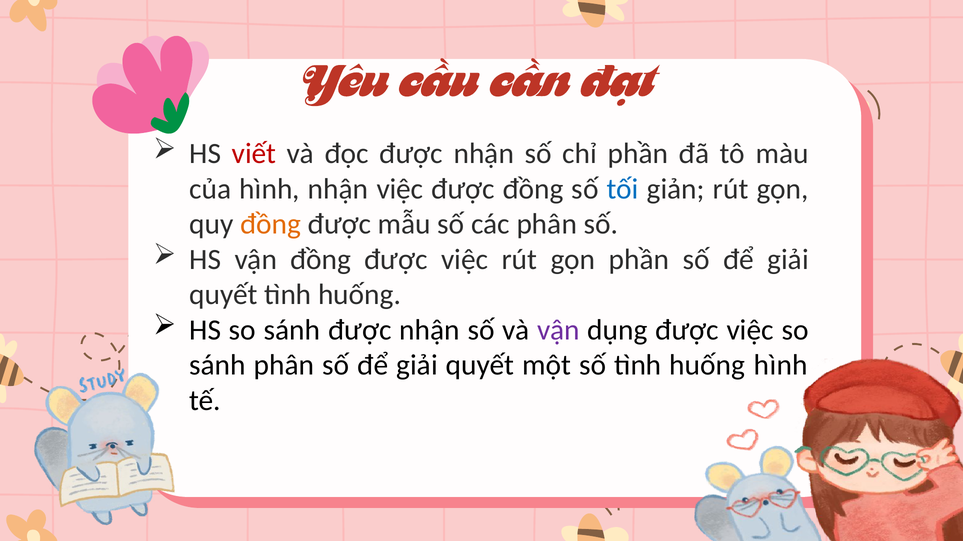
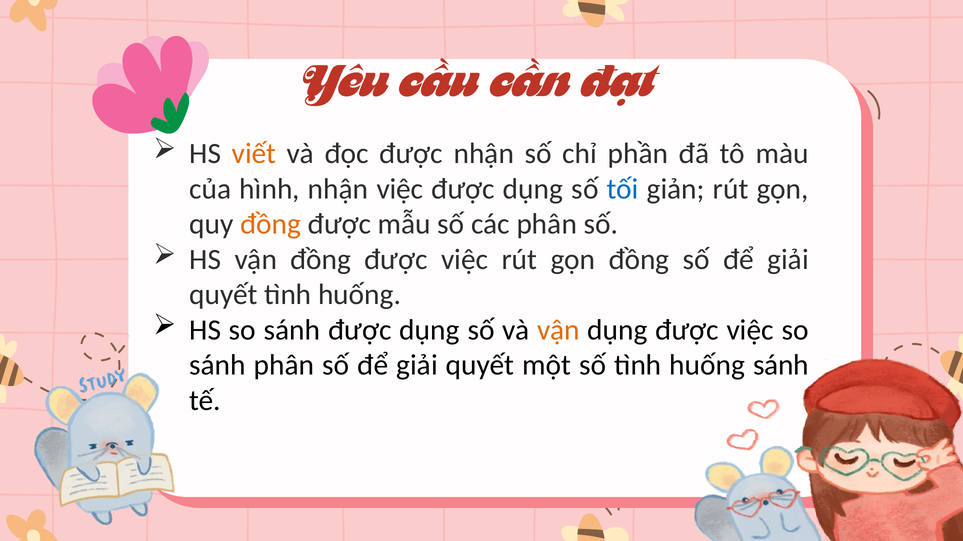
viết colour: red -> orange
đồng at (533, 189): đồng -> dụng
gọn phần: phần -> đồng
sánh được nhận: nhận -> dụng
vận at (559, 330) colour: purple -> orange
huống hình: hình -> sánh
